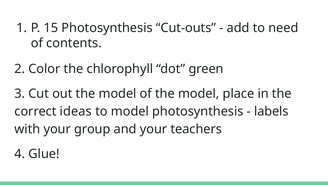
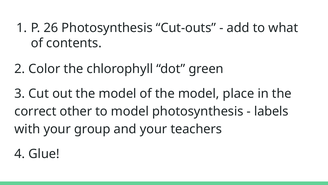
15: 15 -> 26
need: need -> what
ideas: ideas -> other
